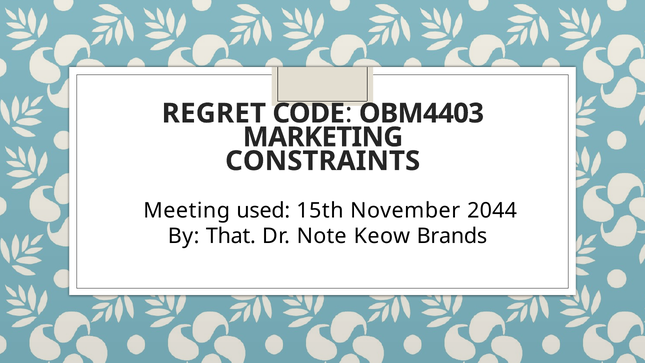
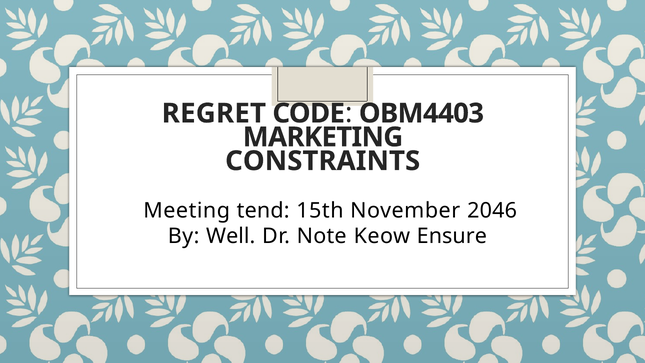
used: used -> tend
2044: 2044 -> 2046
That: That -> Well
Brands: Brands -> Ensure
